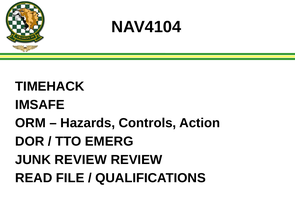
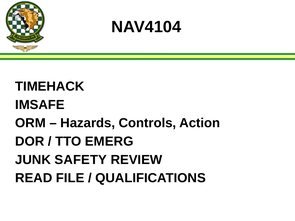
JUNK REVIEW: REVIEW -> SAFETY
